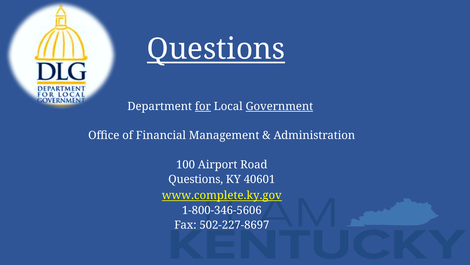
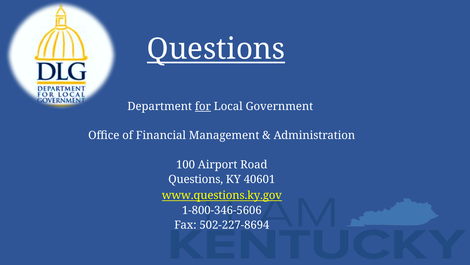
Government underline: present -> none
www.complete.ky.gov: www.complete.ky.gov -> www.questions.ky.gov
502-227-8697: 502-227-8697 -> 502-227-8694
